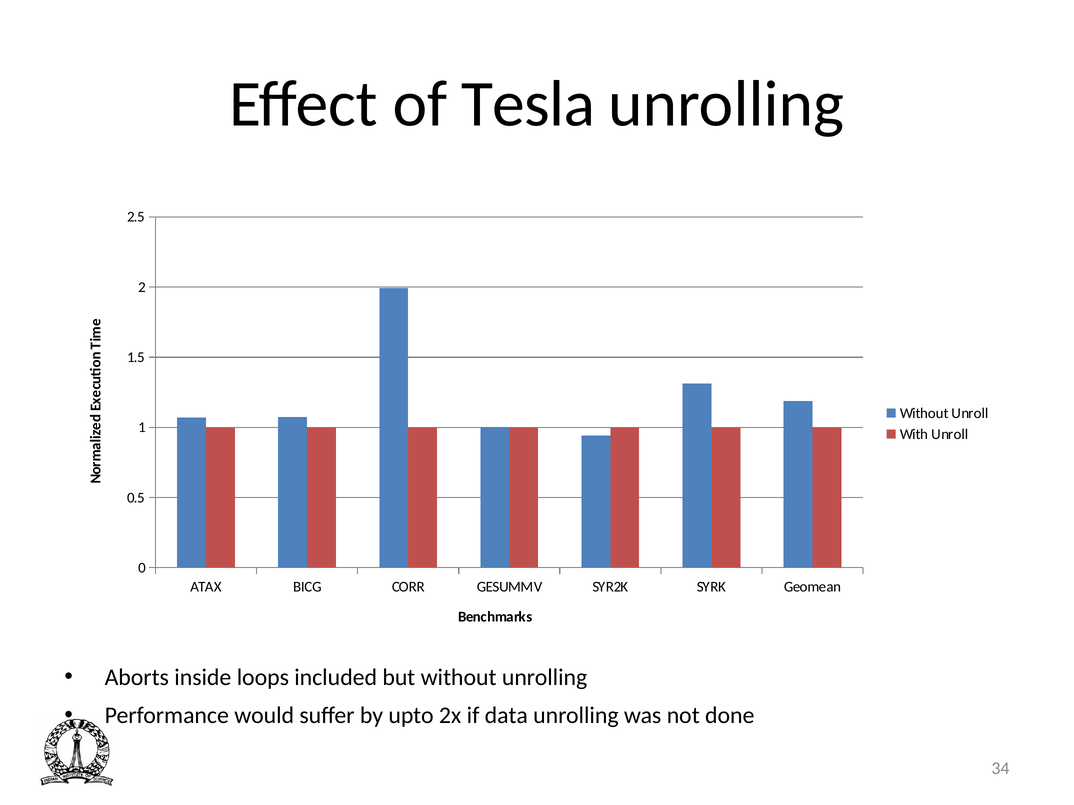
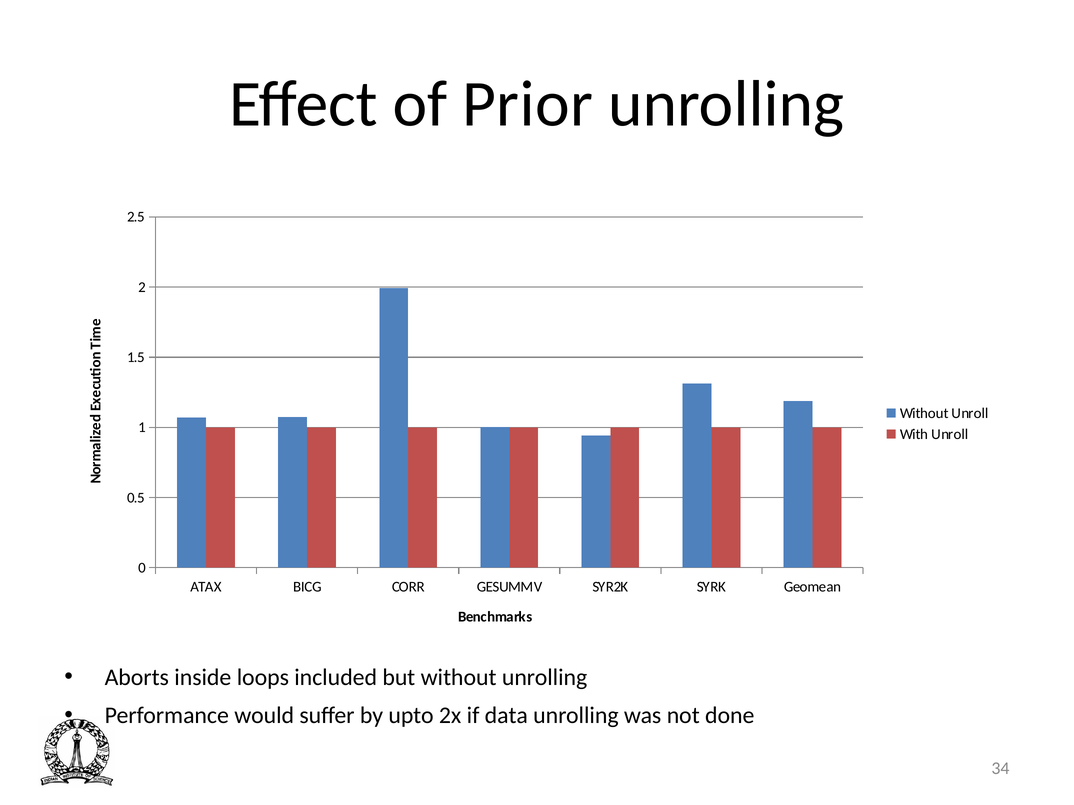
Tesla: Tesla -> Prior
